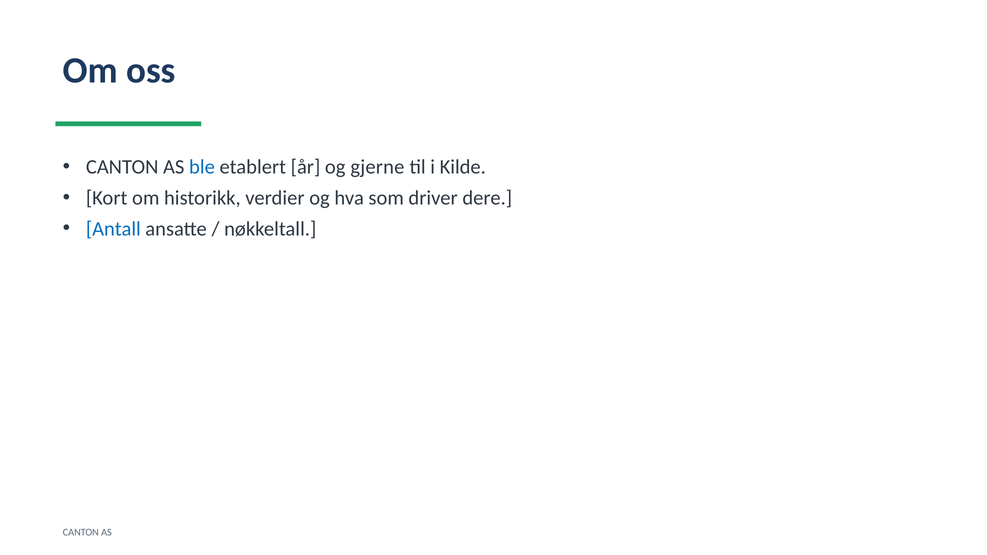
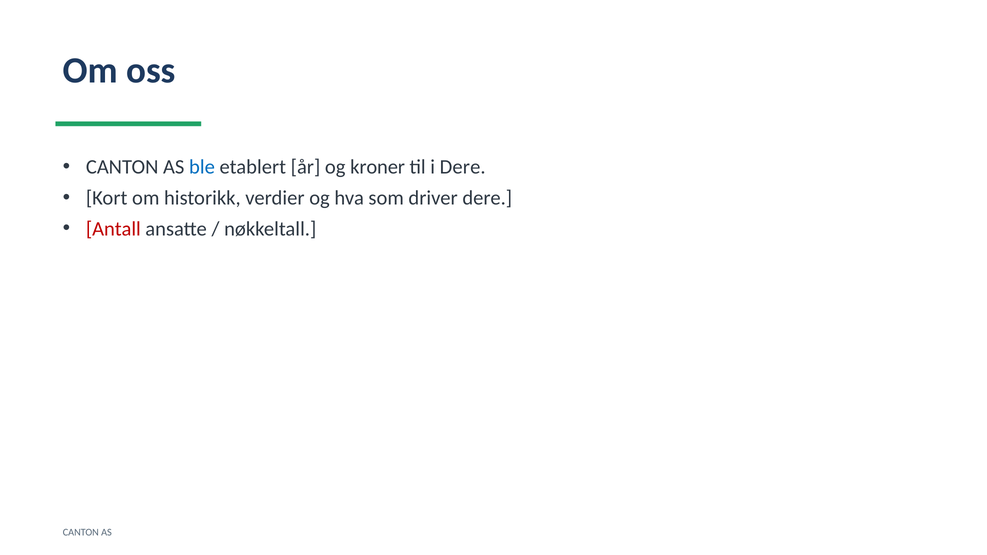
gjerne: gjerne -> kroner
i Kilde: Kilde -> Dere
Antall colour: blue -> red
